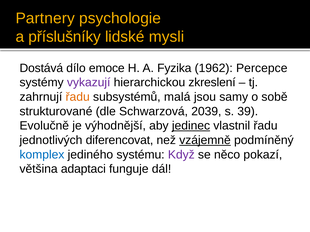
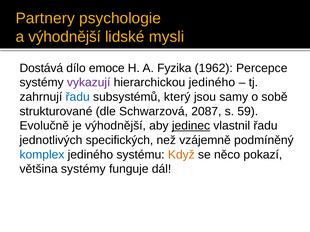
a příslušníky: příslušníky -> výhodnější
hierarchickou zkreslení: zkreslení -> jediného
řadu at (78, 97) colour: orange -> blue
malá: malá -> který
2039: 2039 -> 2087
39: 39 -> 59
diferencovat: diferencovat -> specifických
vzájemně underline: present -> none
Když colour: purple -> orange
většina adaptaci: adaptaci -> systémy
